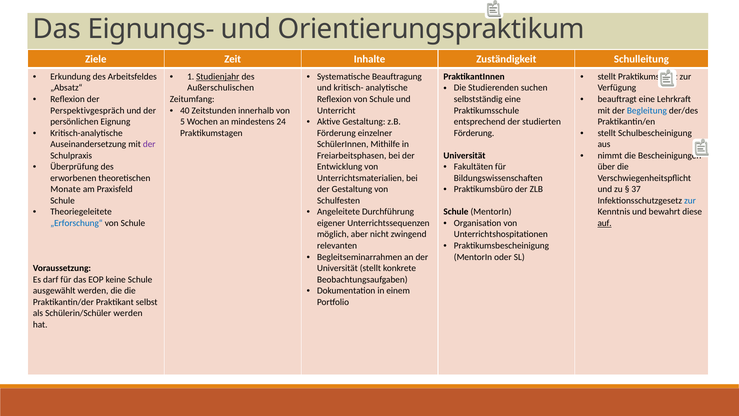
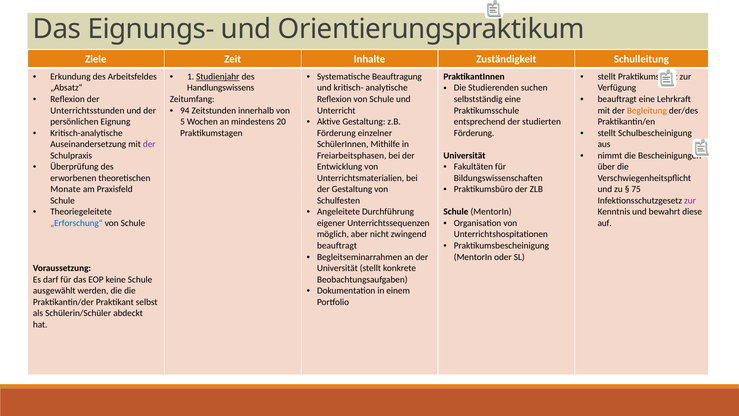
Außerschulischen: Außerschulischen -> Handlungswissens
40: 40 -> 94
Perspektivgespräch: Perspektivgespräch -> Unterrichtsstunden
Begleitung colour: blue -> orange
24: 24 -> 20
37: 37 -> 75
zur at (690, 200) colour: blue -> purple
auf underline: present -> none
relevanten at (337, 246): relevanten -> beauftragt
Schülerin/Schüler werden: werden -> abdeckt
